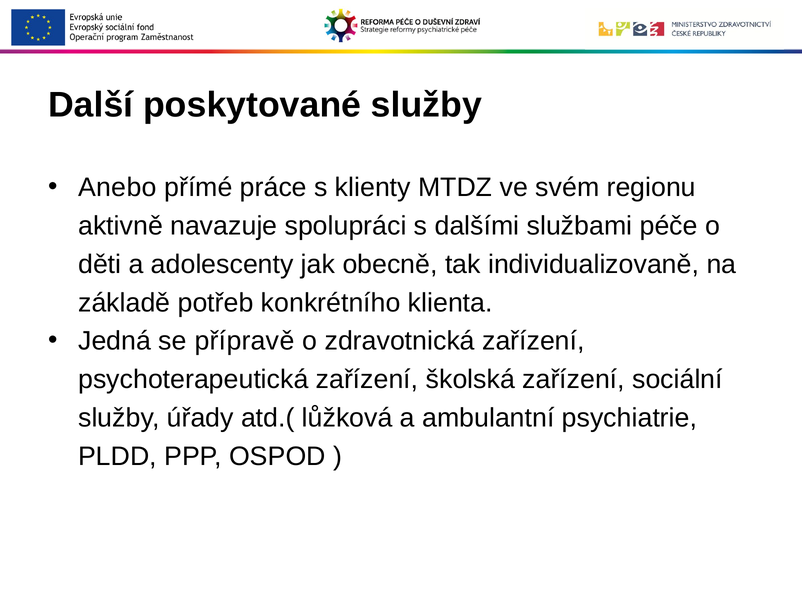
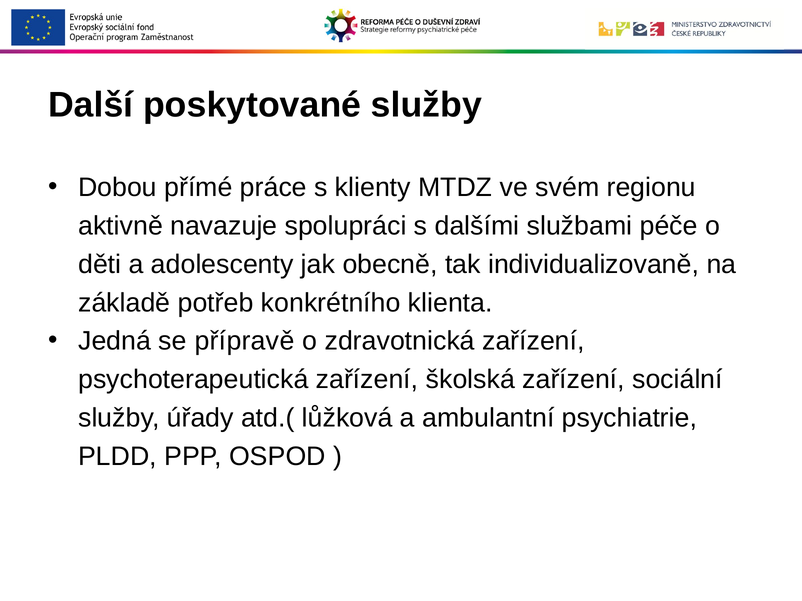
Anebo: Anebo -> Dobou
